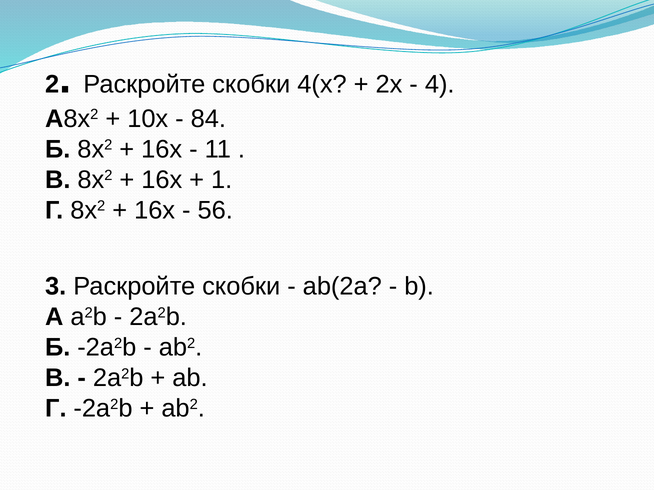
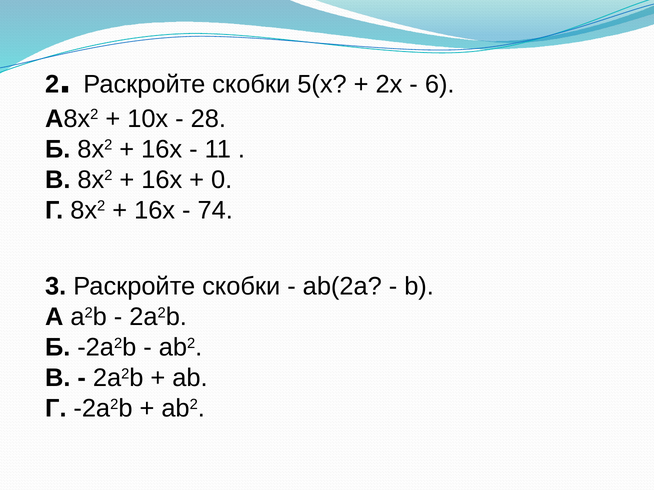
4(x: 4(x -> 5(x
4: 4 -> 6
84: 84 -> 28
1: 1 -> 0
56: 56 -> 74
